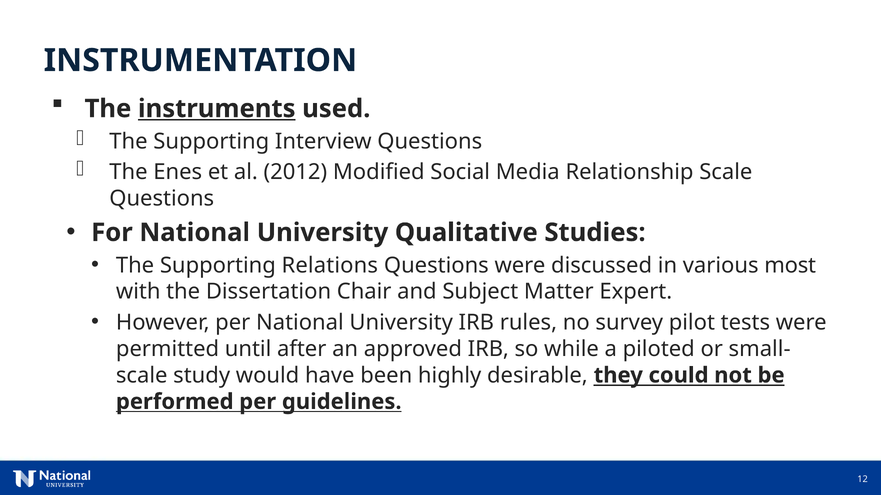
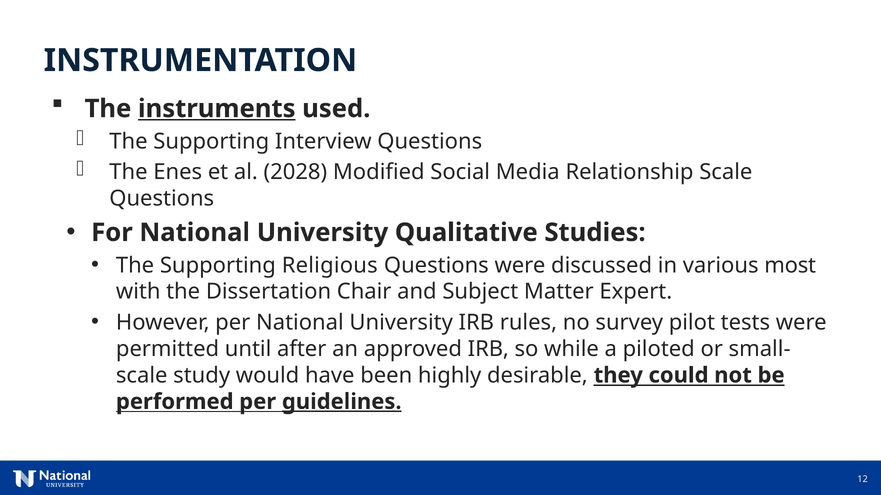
2012: 2012 -> 2028
Relations: Relations -> Religious
guidelines underline: none -> present
